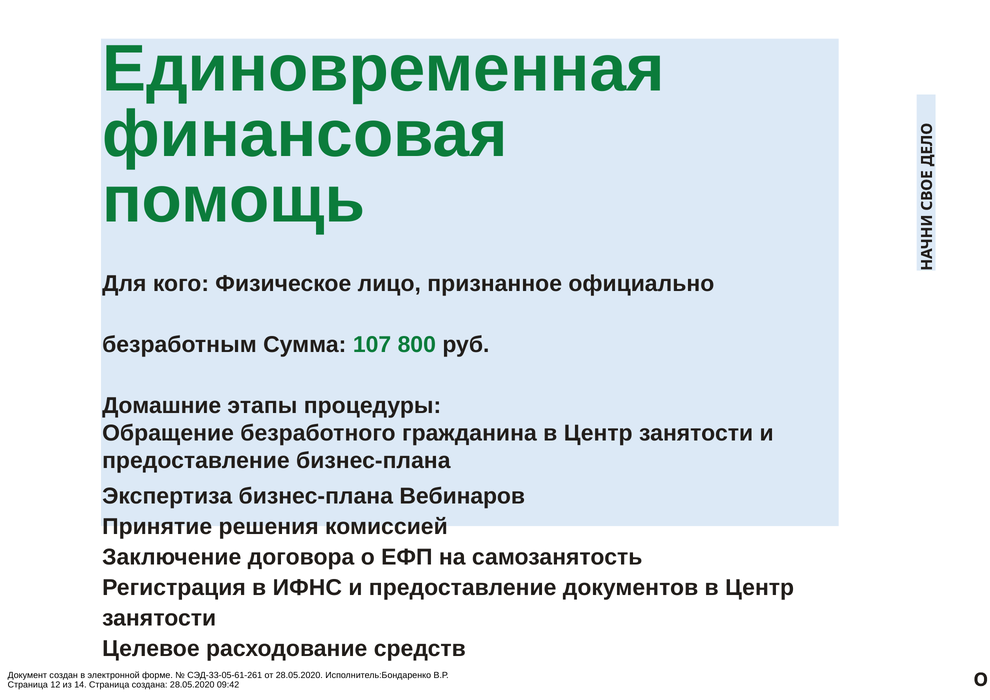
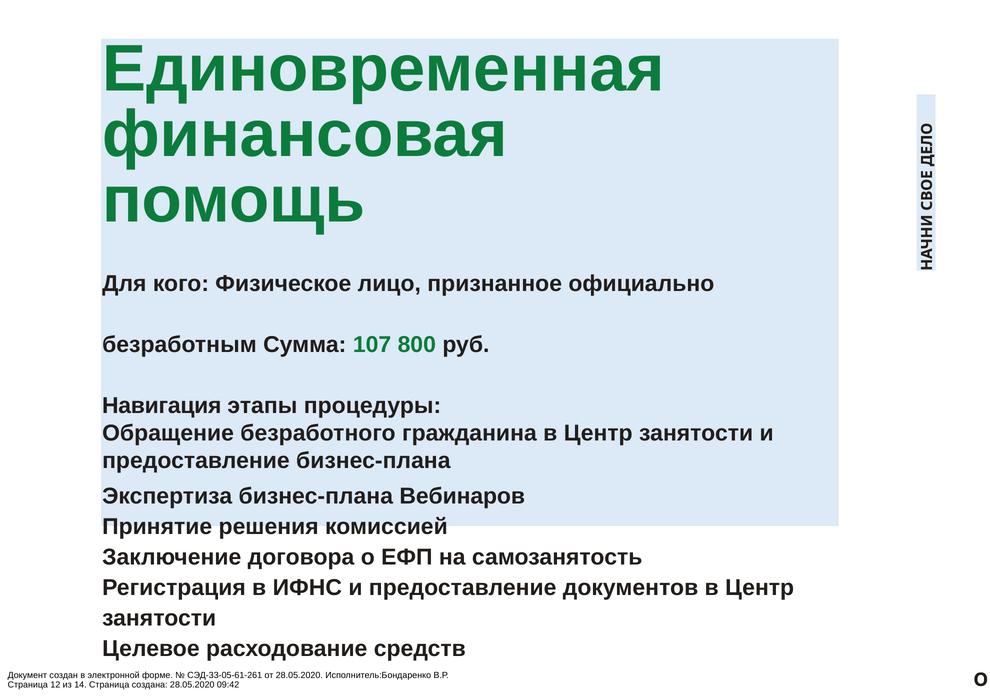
Домашние: Домашние -> Навигация
